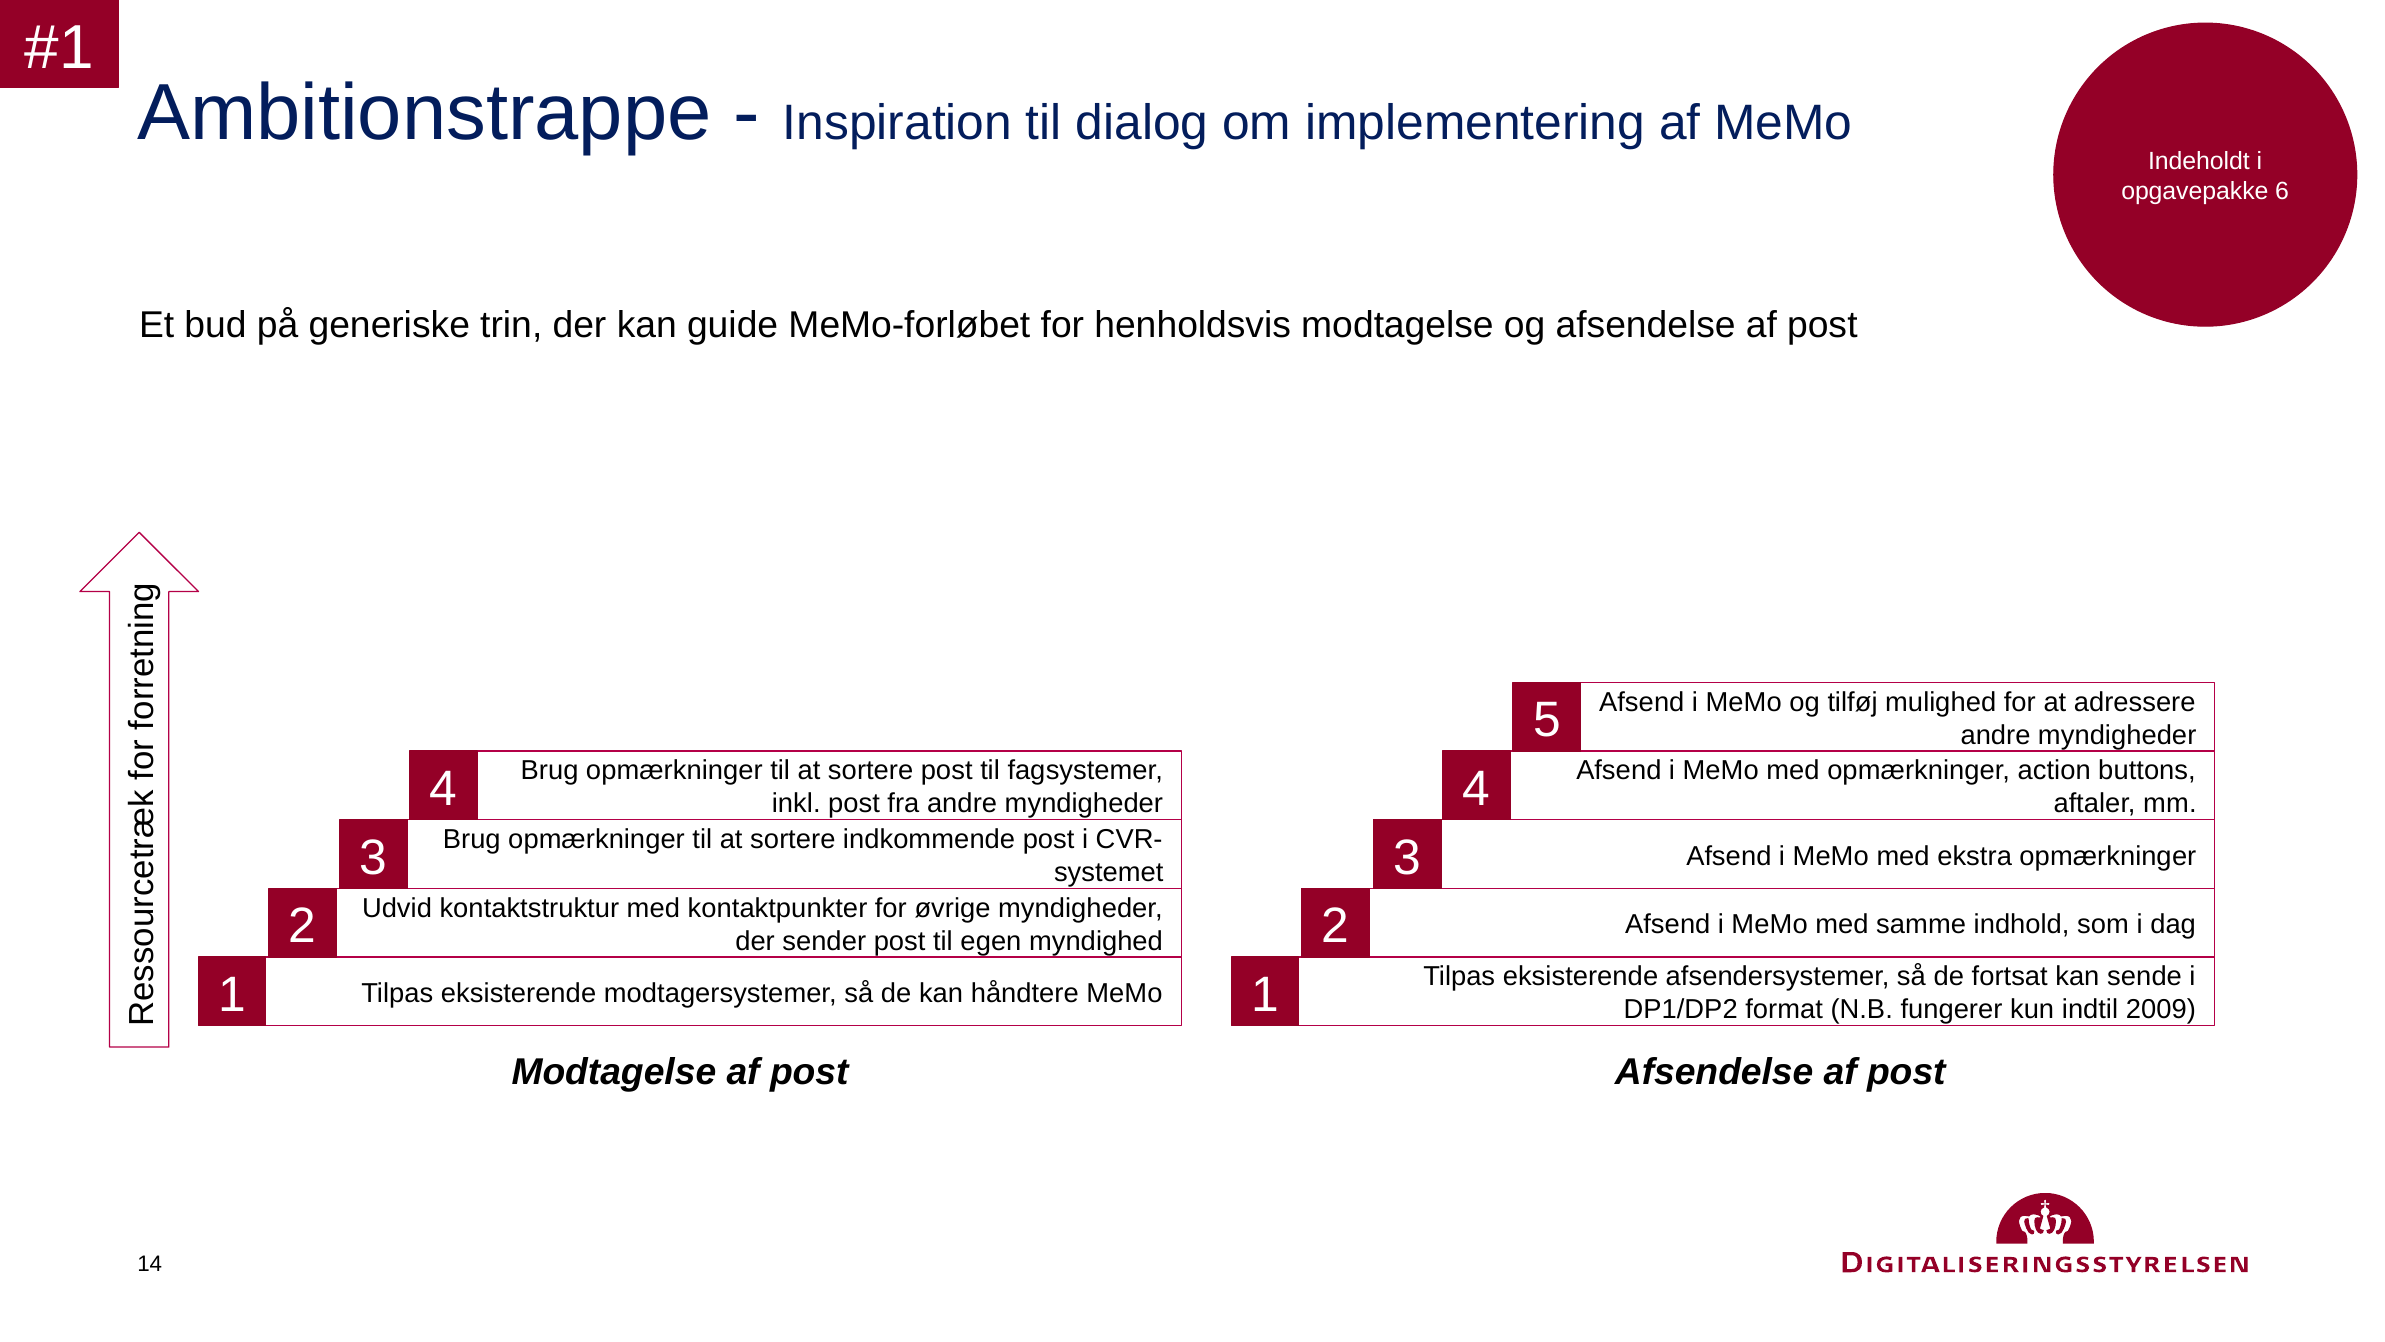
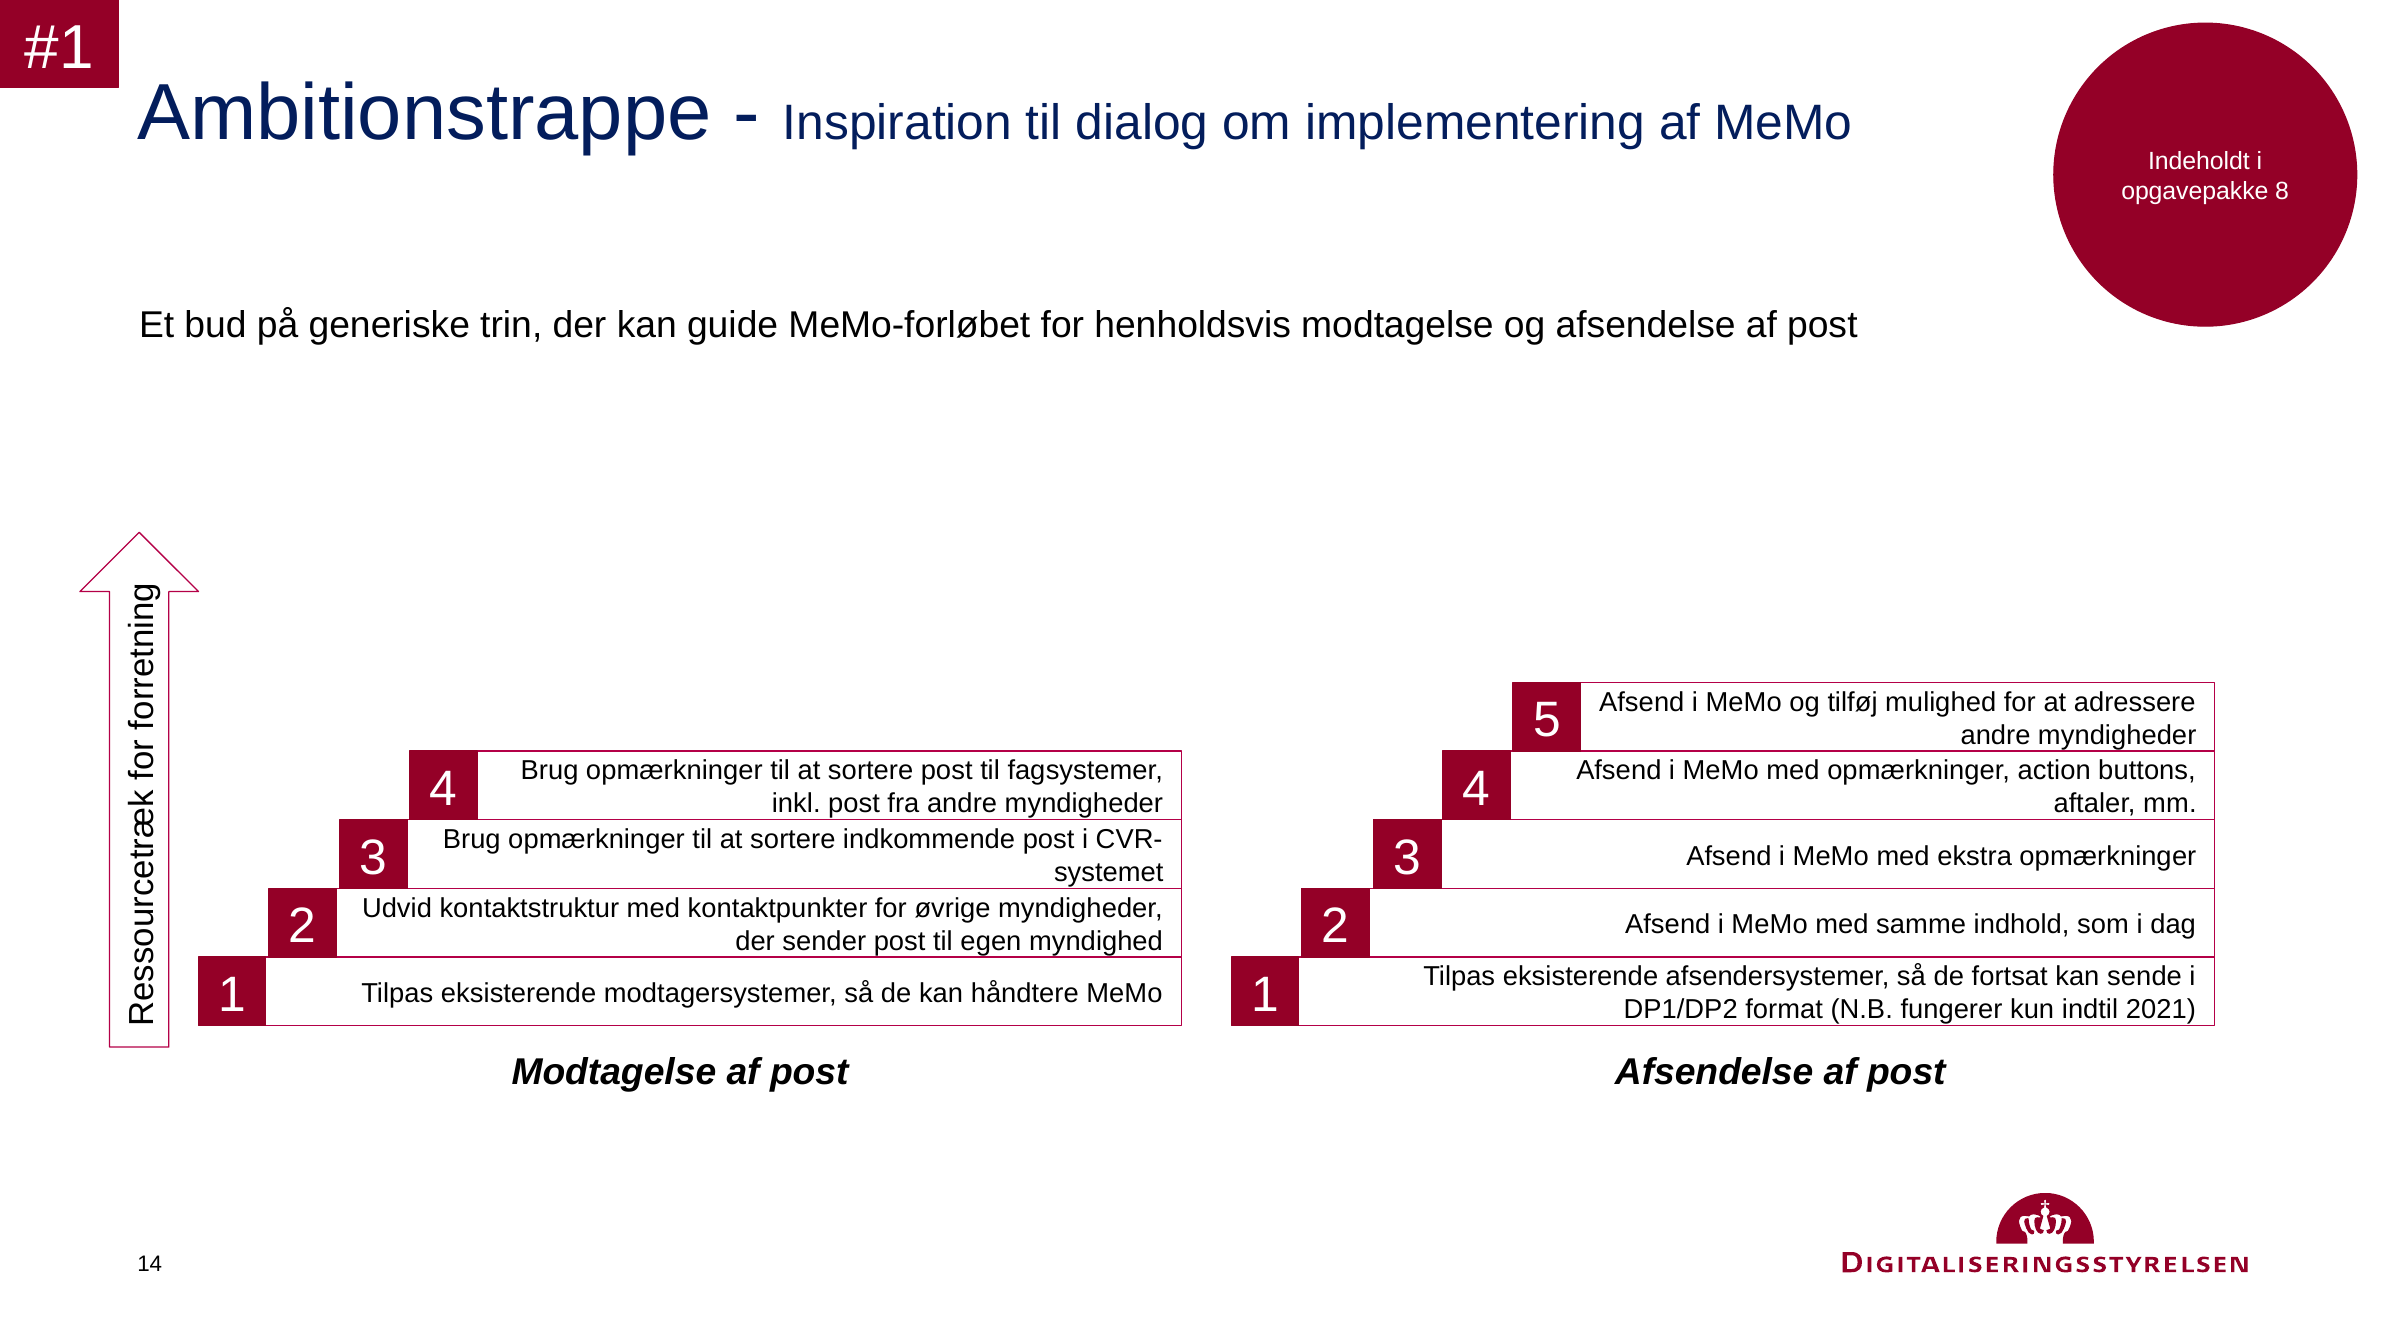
6: 6 -> 8
2009: 2009 -> 2021
